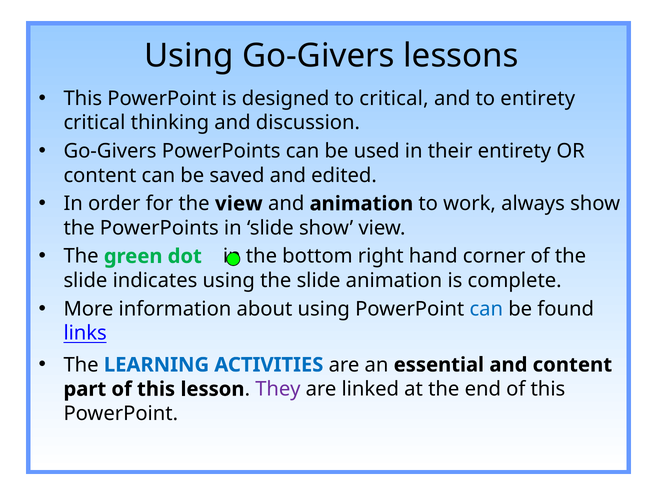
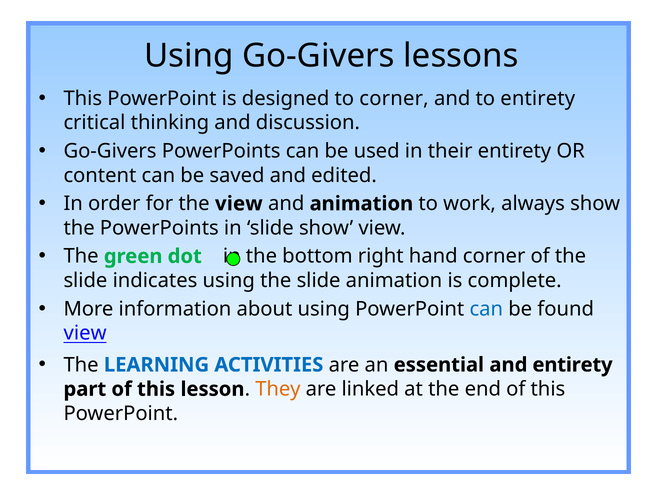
to critical: critical -> corner
links at (85, 333): links -> view
and content: content -> entirety
They colour: purple -> orange
